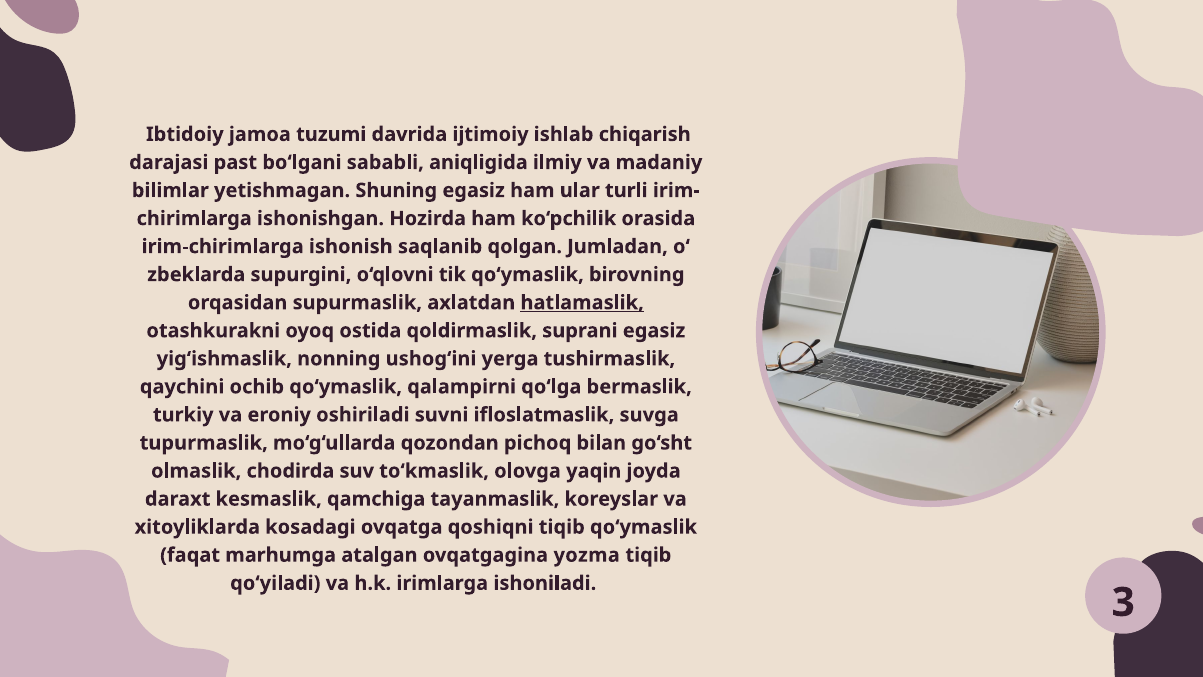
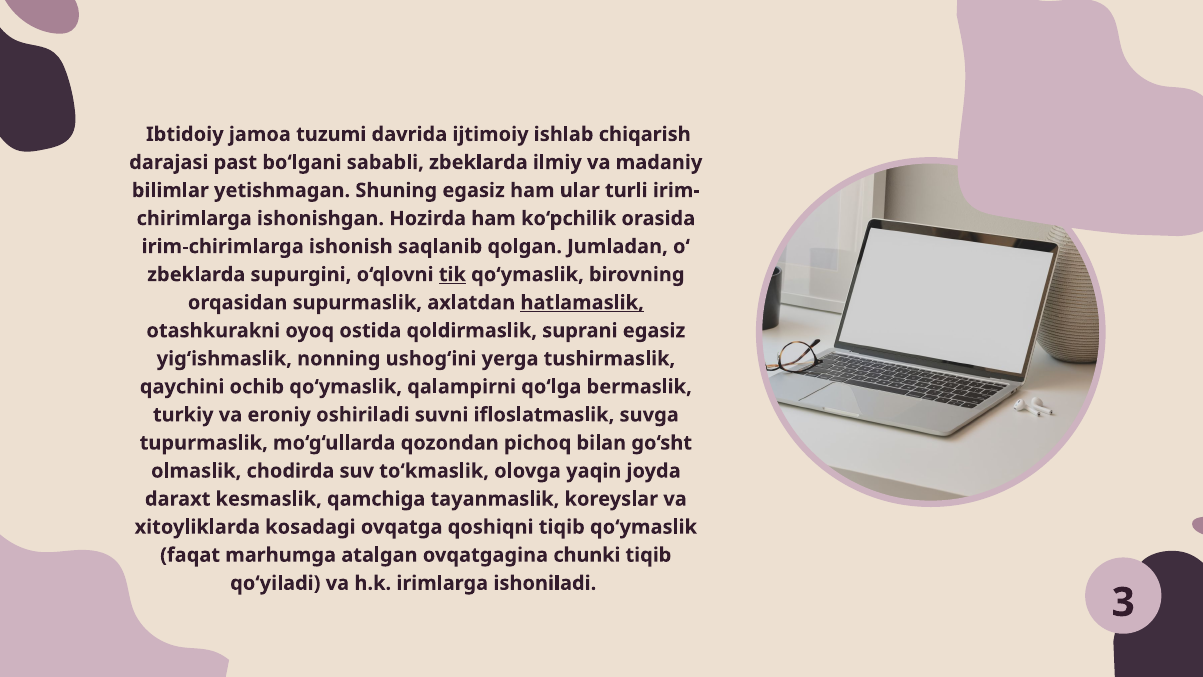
sababli aniqligida: aniqligida -> zbeklarda
tik underline: none -> present
yozma: yozma -> chunki
